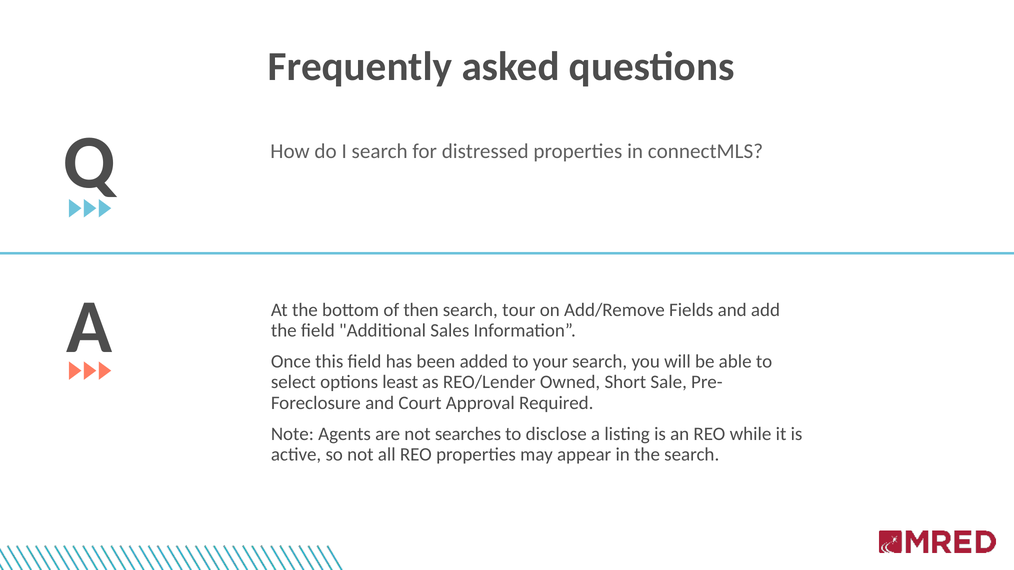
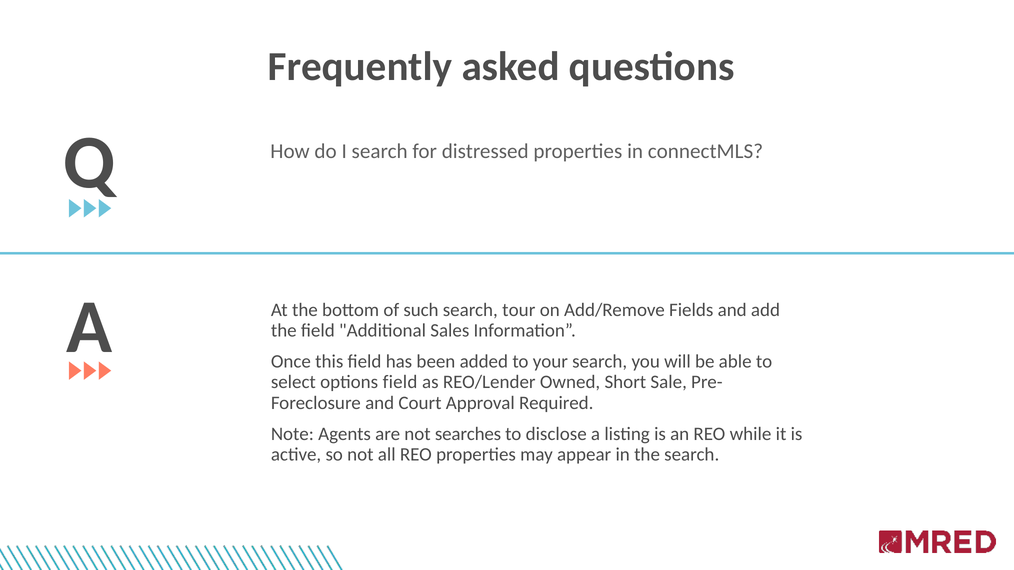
then: then -> such
options least: least -> field
